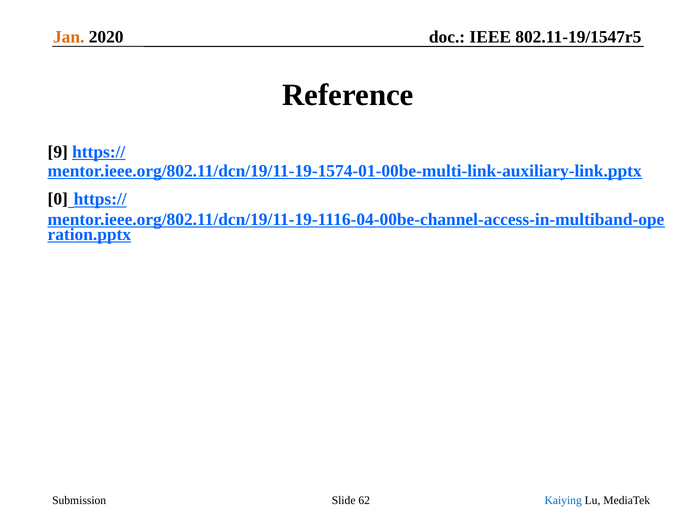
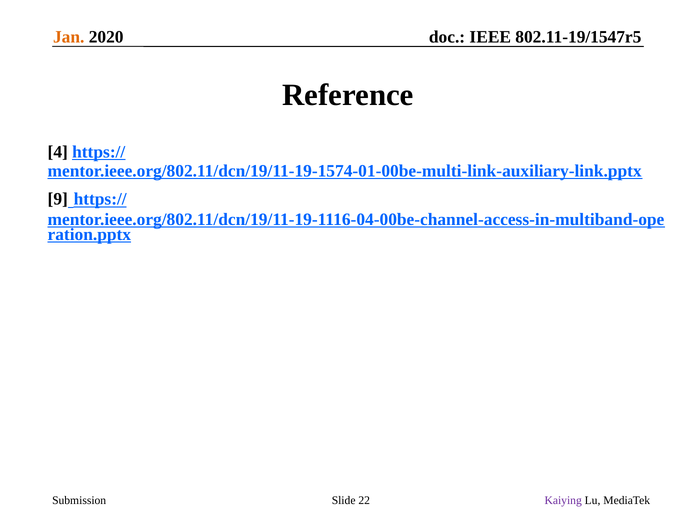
9: 9 -> 4
0: 0 -> 9
62: 62 -> 22
Kaiying colour: blue -> purple
